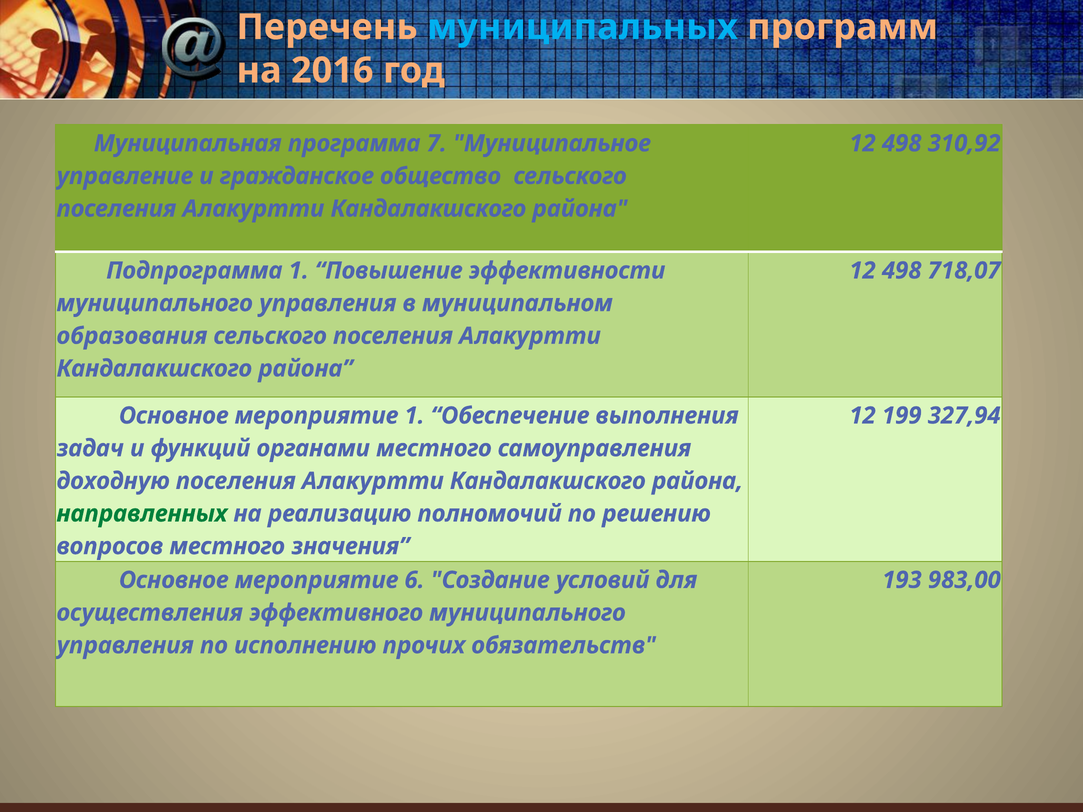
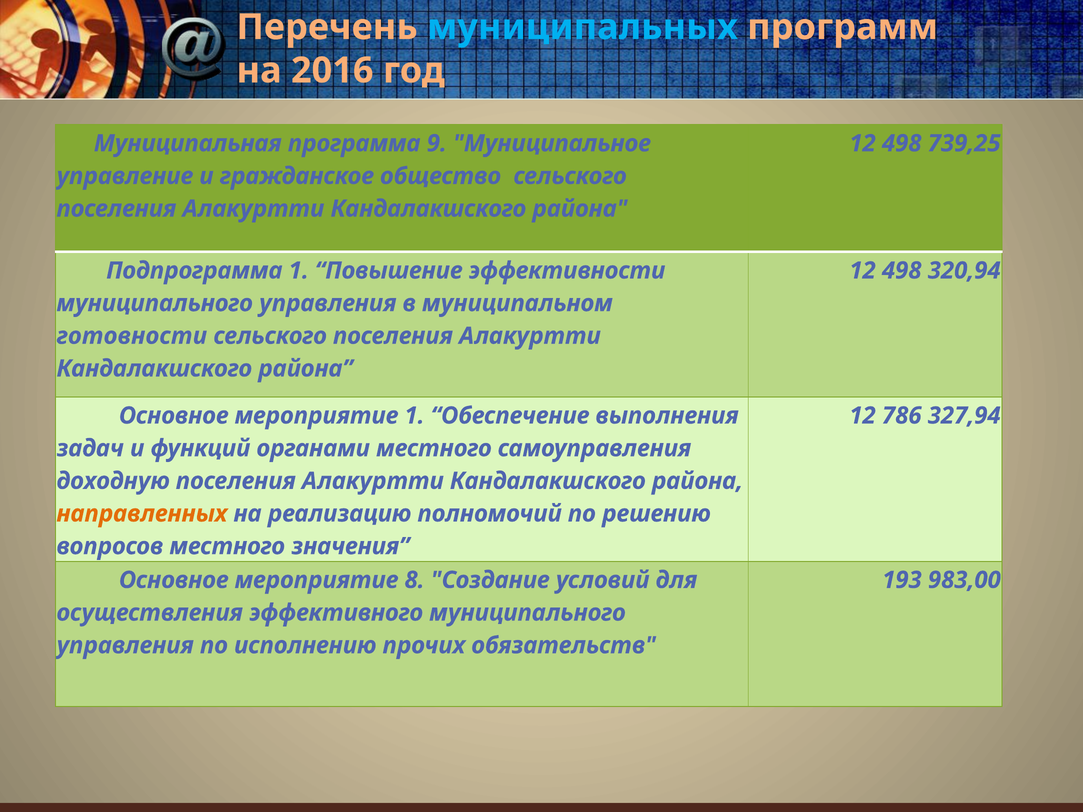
7: 7 -> 9
310,92: 310,92 -> 739,25
718,07: 718,07 -> 320,94
образования: образования -> готовности
199: 199 -> 786
направленных colour: green -> orange
6: 6 -> 8
